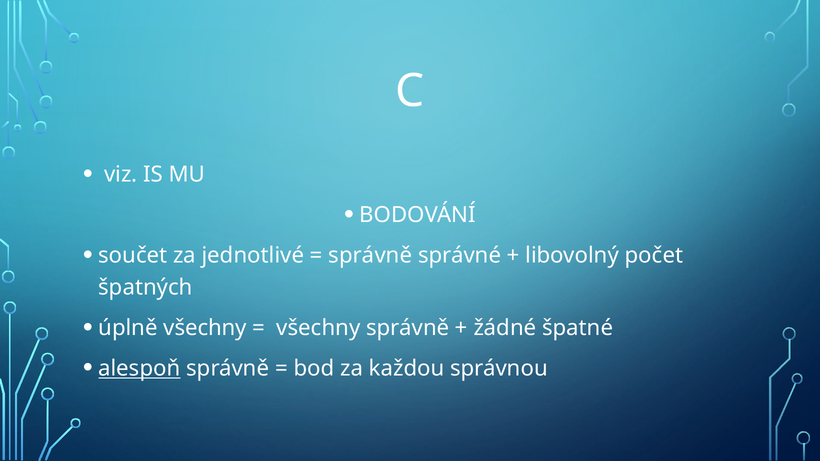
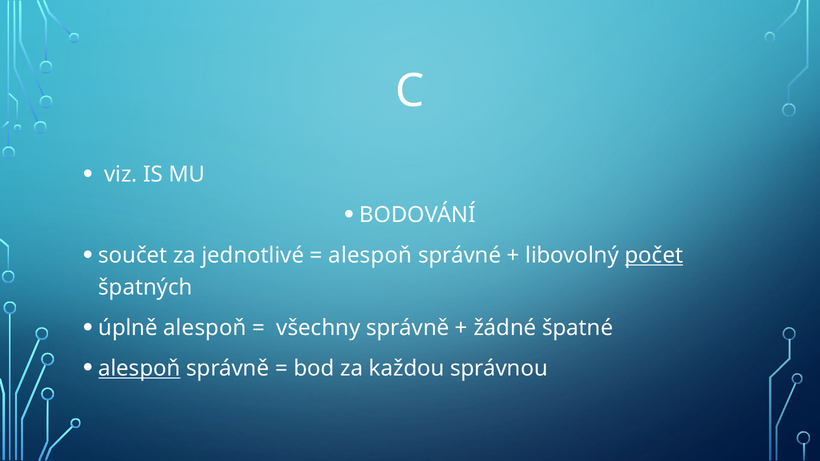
správně at (370, 256): správně -> alespoň
počet underline: none -> present
úplně všechny: všechny -> alespoň
